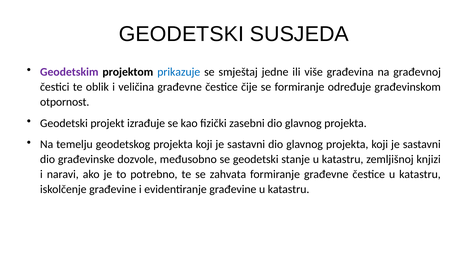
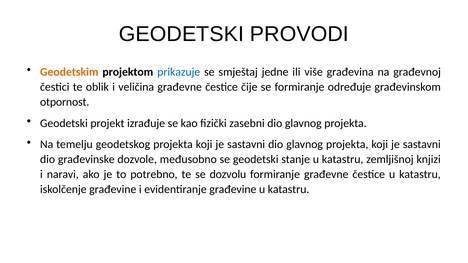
SUSJEDA: SUSJEDA -> PROVODI
Geodetskim colour: purple -> orange
zahvata: zahvata -> dozvolu
